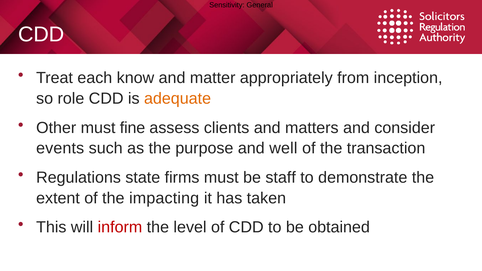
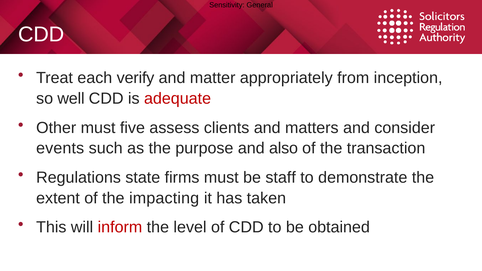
know: know -> verify
role: role -> well
adequate colour: orange -> red
fine: fine -> five
well: well -> also
